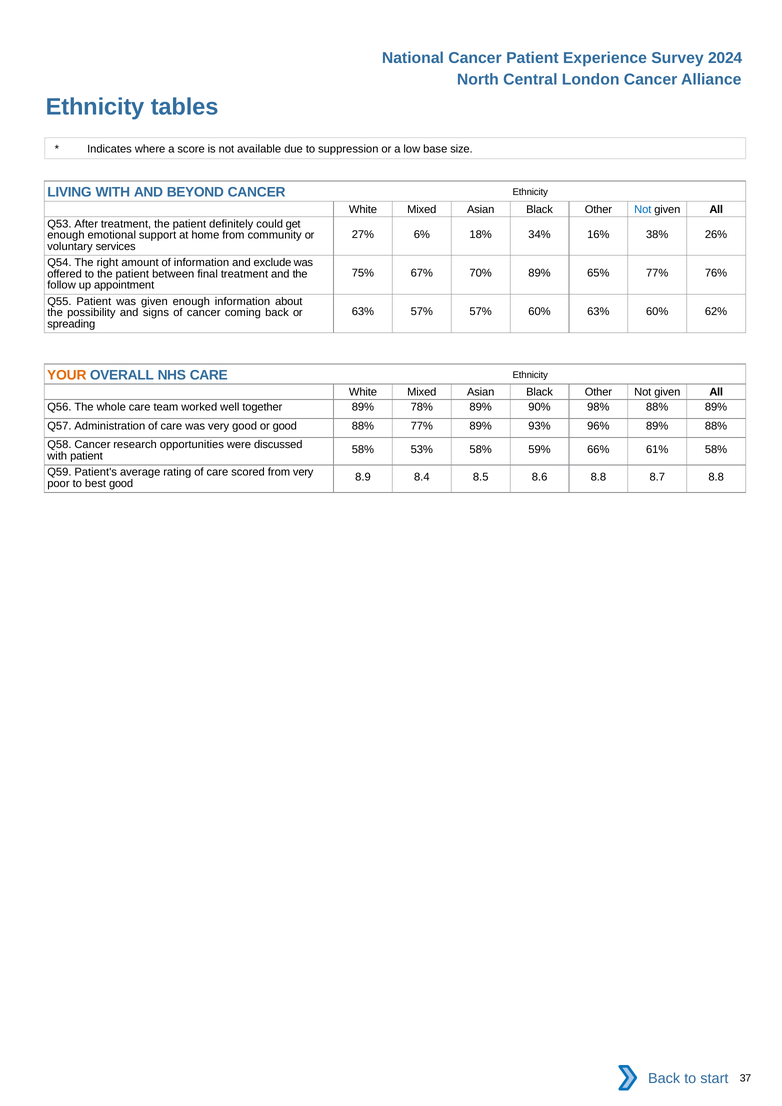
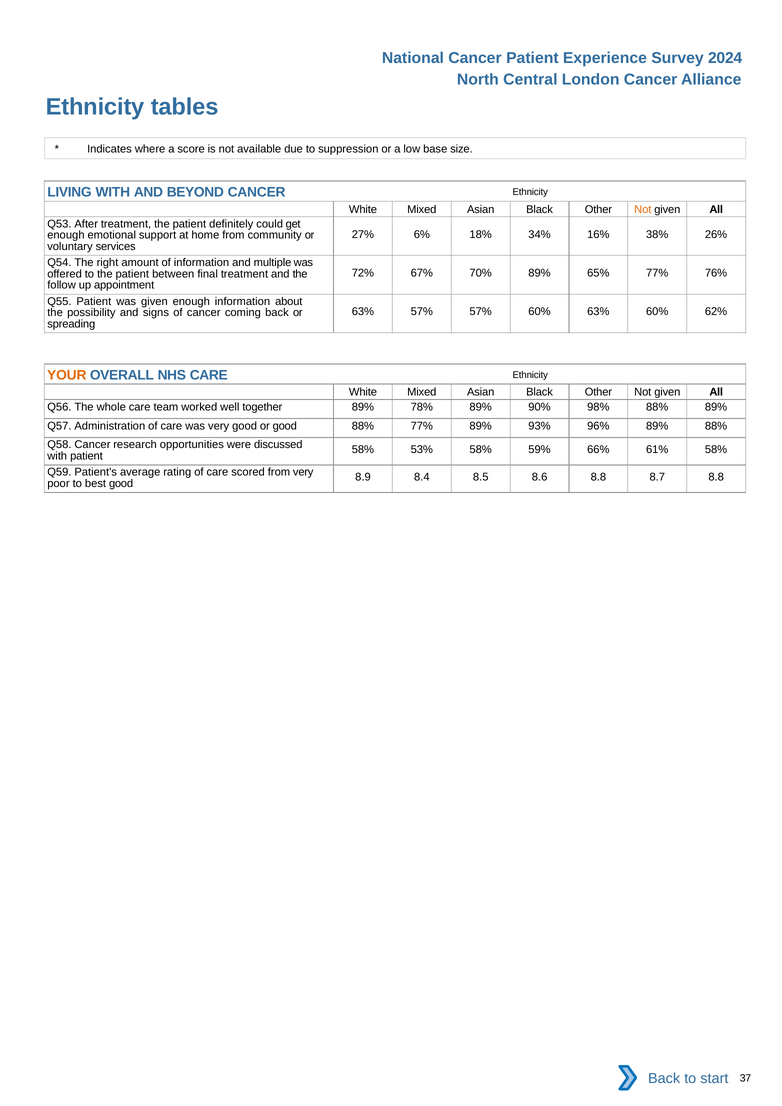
Not at (643, 209) colour: blue -> orange
exclude: exclude -> multiple
75%: 75% -> 72%
